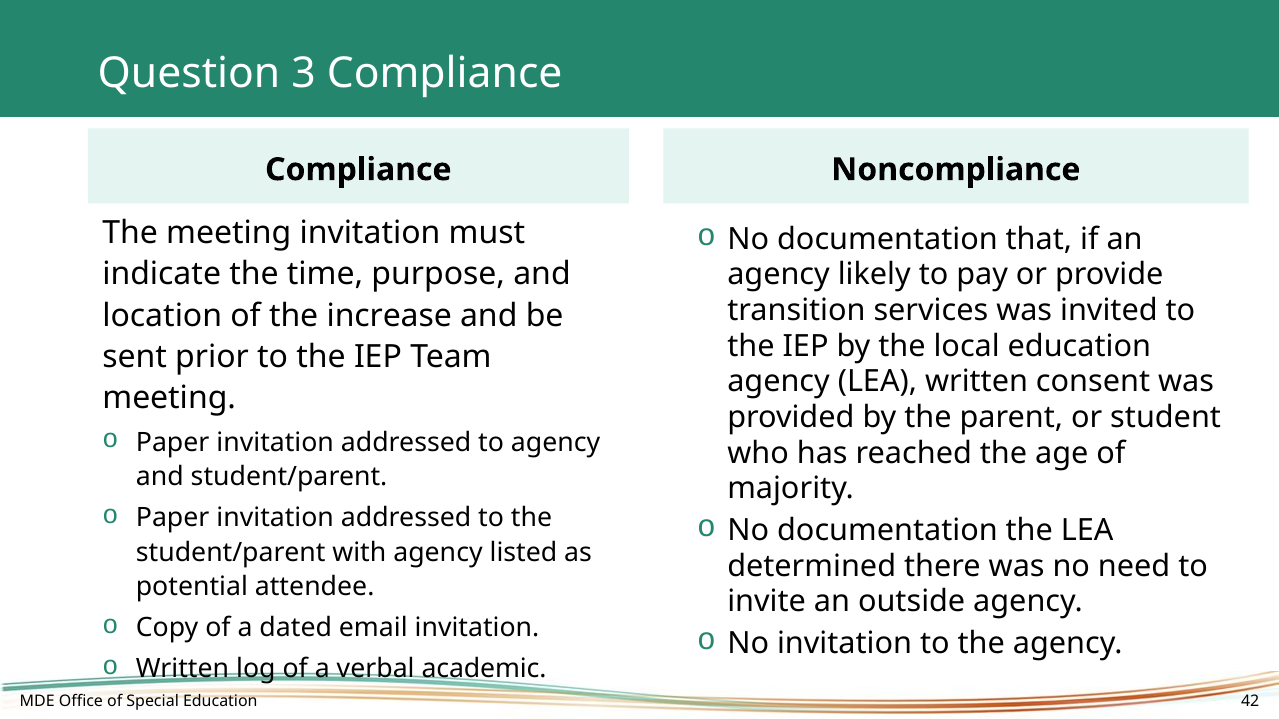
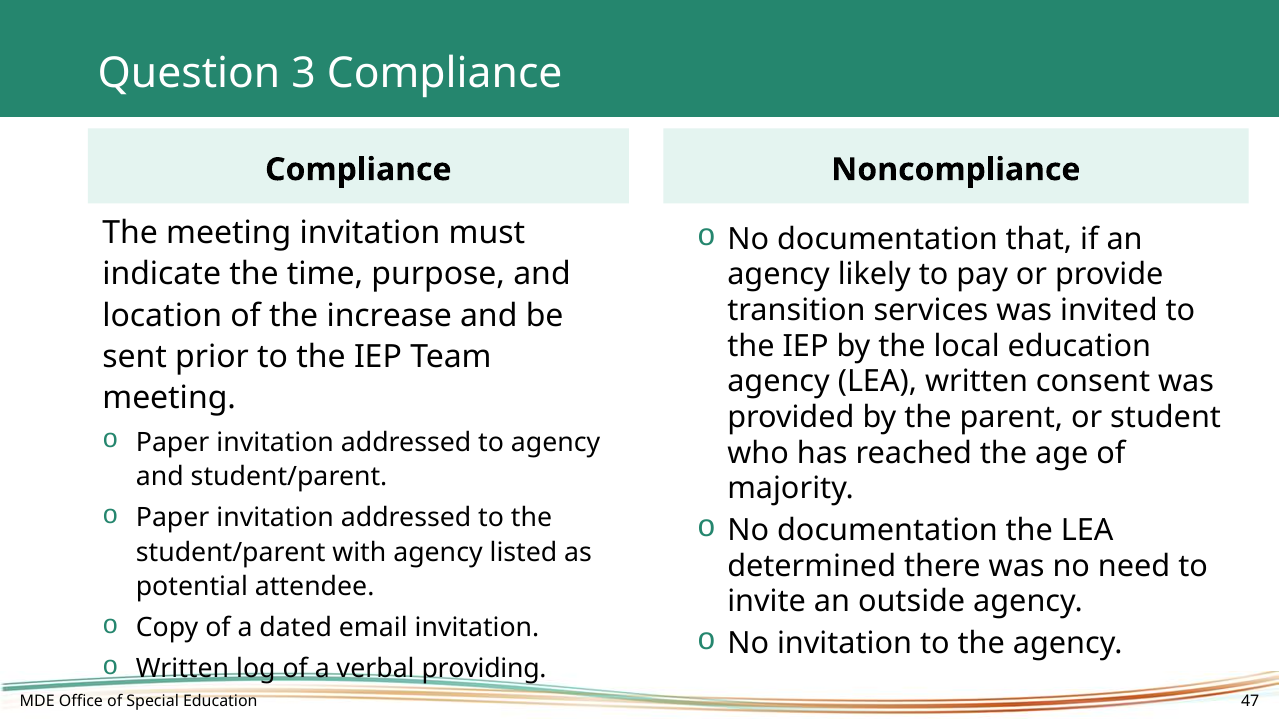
academic: academic -> providing
42: 42 -> 47
